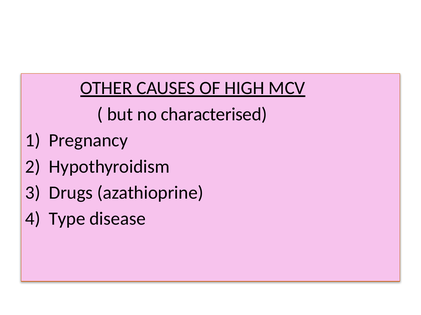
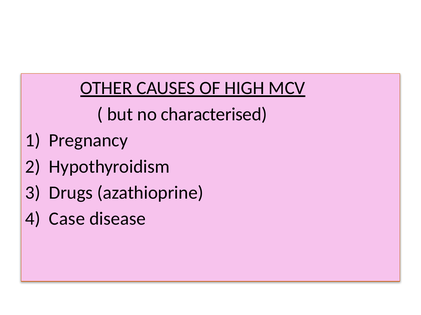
Type: Type -> Case
